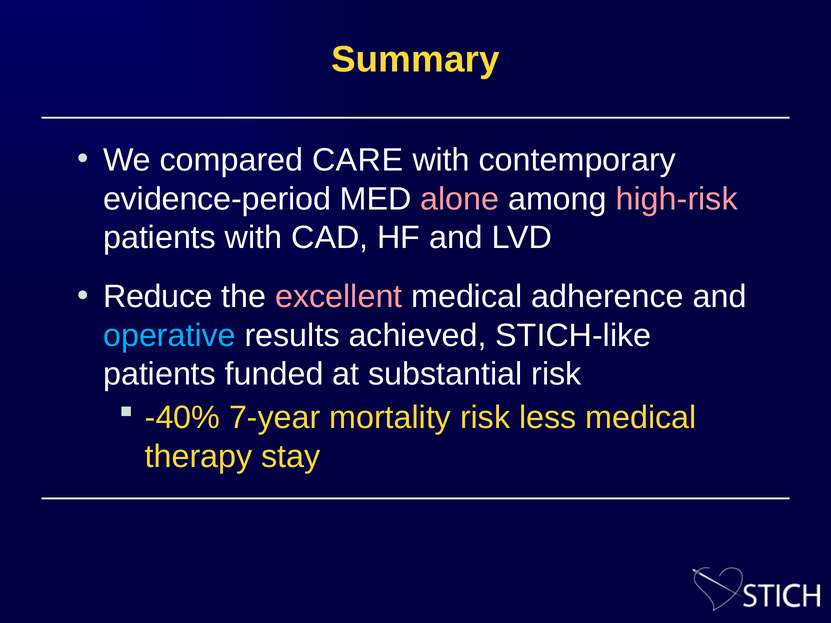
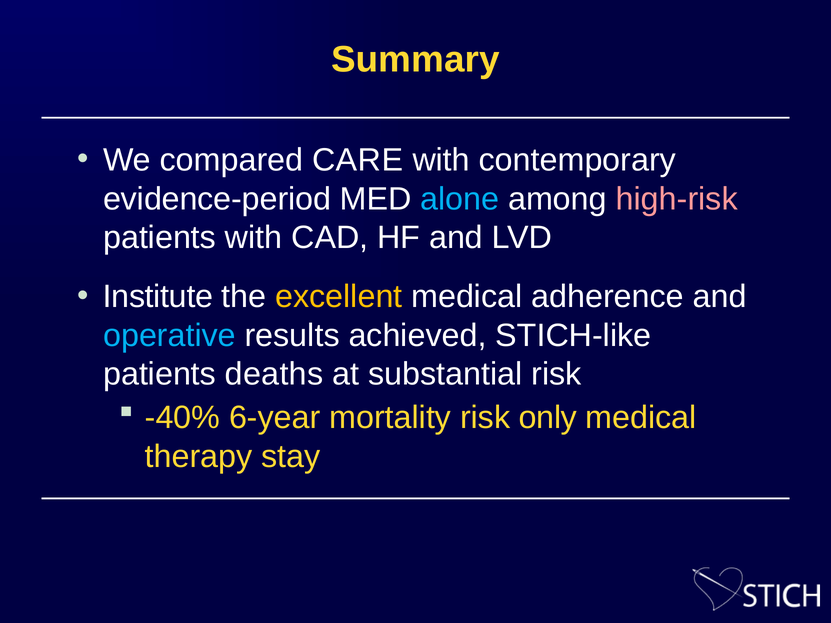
alone colour: pink -> light blue
Reduce: Reduce -> Institute
excellent colour: pink -> yellow
funded: funded -> deaths
7-year: 7-year -> 6-year
less: less -> only
